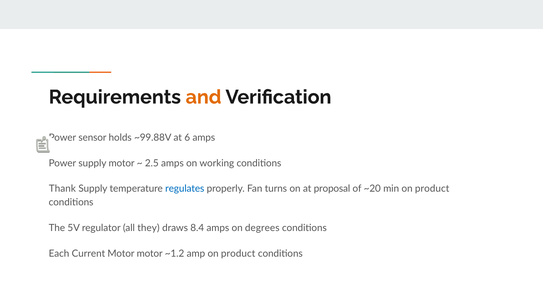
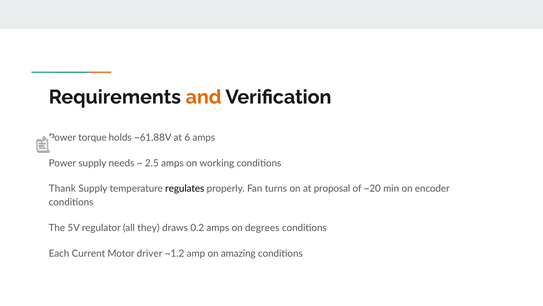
sensor: sensor -> torque
~99.88V: ~99.88V -> ~61.88V
supply motor: motor -> needs
regulates colour: blue -> black
min on product: product -> encoder
8.4: 8.4 -> 0.2
Motor motor: motor -> driver
amp on product: product -> amazing
